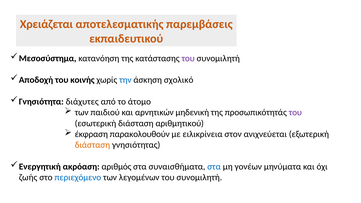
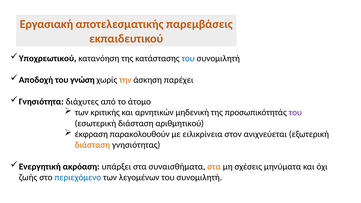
Χρειάζεται: Χρειάζεται -> Εργασιακή
Μεσοσύστημα: Μεσοσύστημα -> Υποχρεωτικού
του at (188, 58) colour: purple -> blue
κοινής: κοινής -> γνώση
την colour: blue -> orange
σχολικό: σχολικό -> παρέχει
παιδιού: παιδιού -> κριτικής
αριθμός: αριθμός -> υπάρξει
στα at (214, 167) colour: blue -> orange
γονέων: γονέων -> σχέσεις
